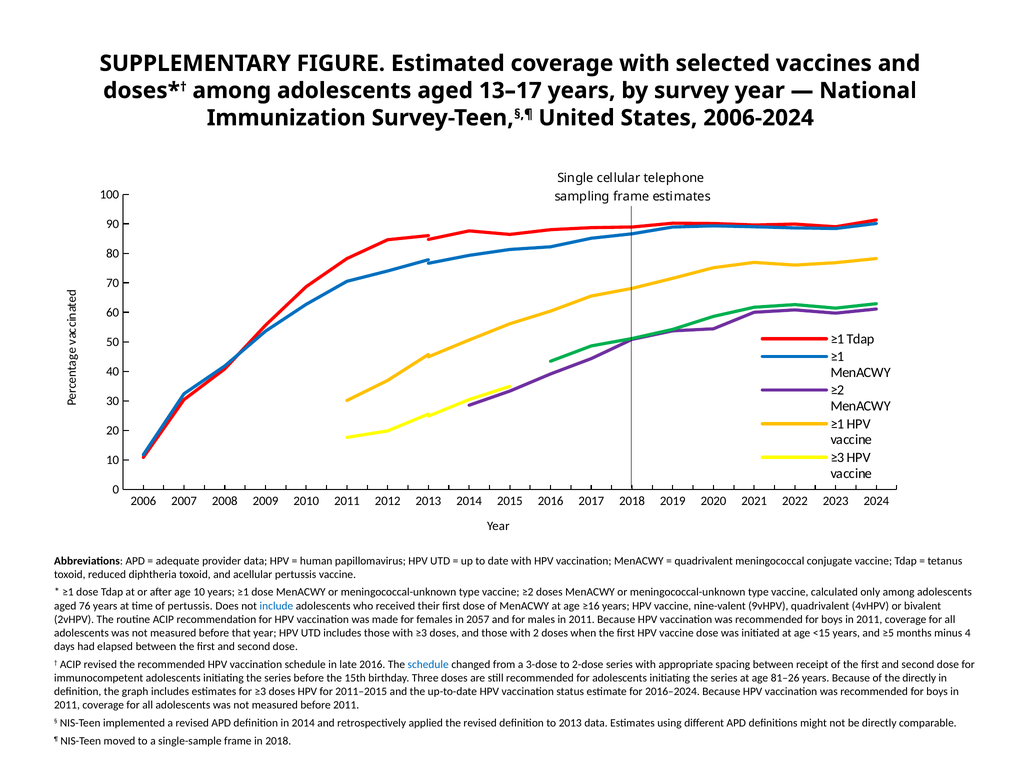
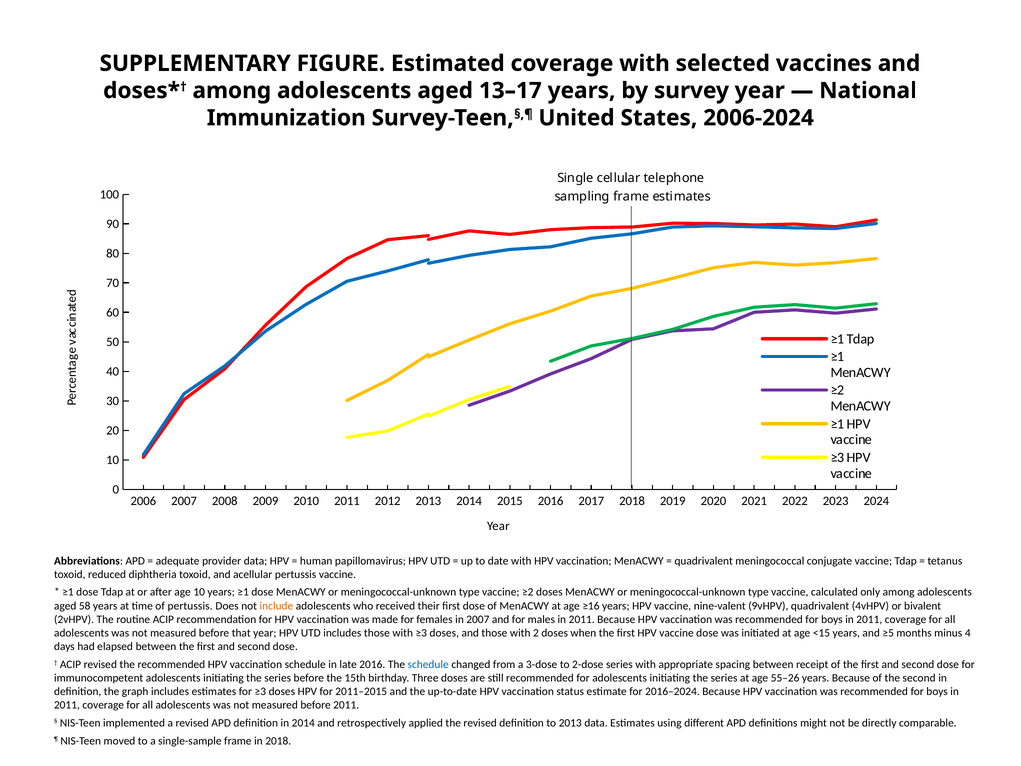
76: 76 -> 58
include colour: blue -> orange
in 2057: 2057 -> 2007
81–26: 81–26 -> 55–26
the directly: directly -> second
